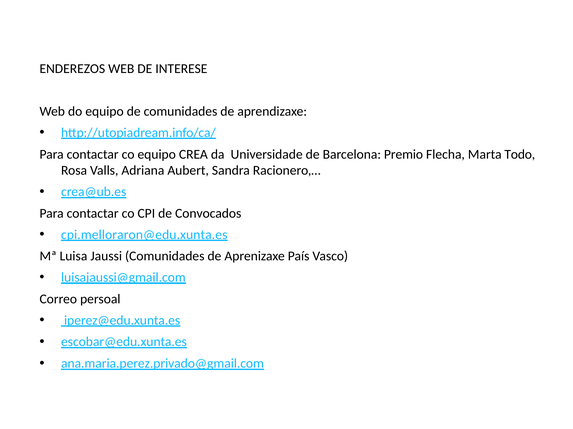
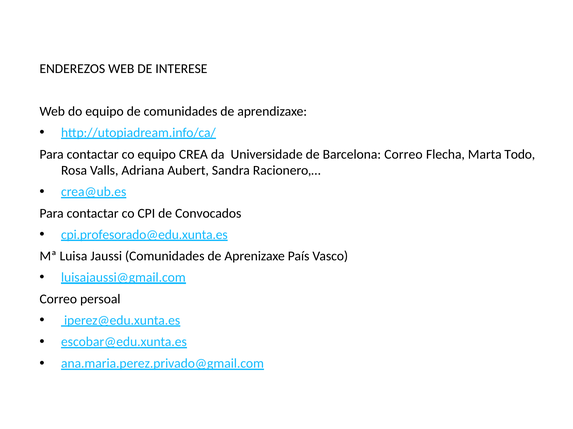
Barcelona Premio: Premio -> Correo
cpi.melloraron@edu.xunta.es: cpi.melloraron@edu.xunta.es -> cpi.profesorado@edu.xunta.es
